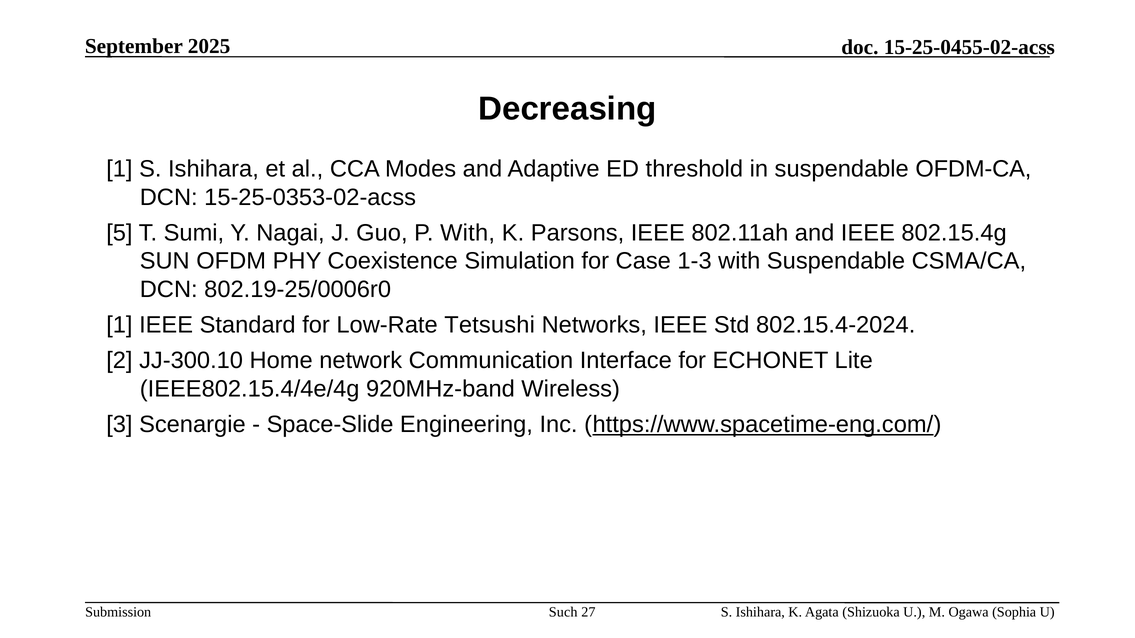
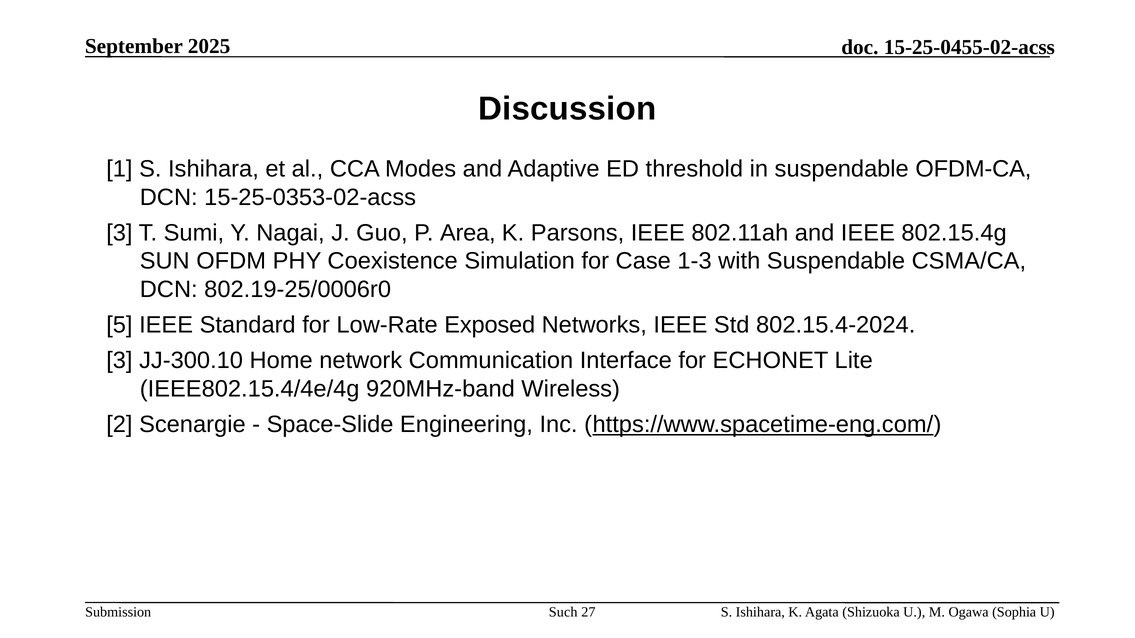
Decreasing: Decreasing -> Discussion
5 at (119, 233): 5 -> 3
P With: With -> Area
1 at (119, 325): 1 -> 5
Tetsushi: Tetsushi -> Exposed
2 at (119, 361): 2 -> 3
3: 3 -> 2
